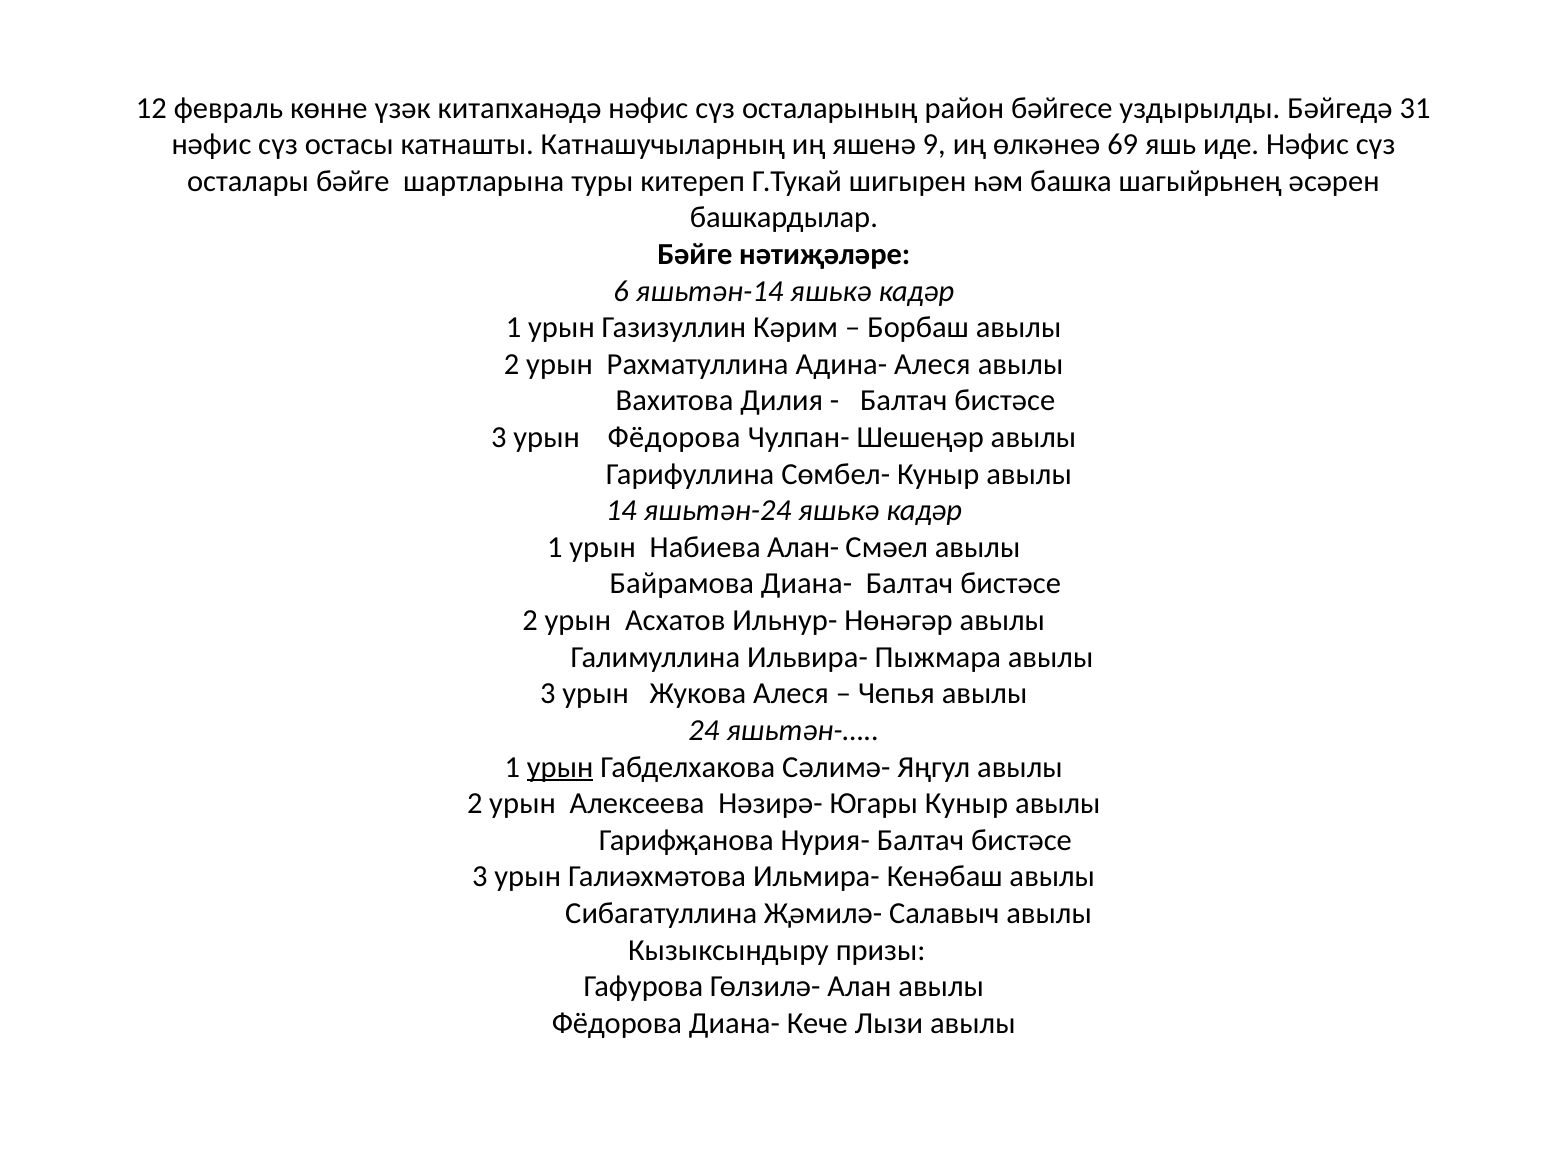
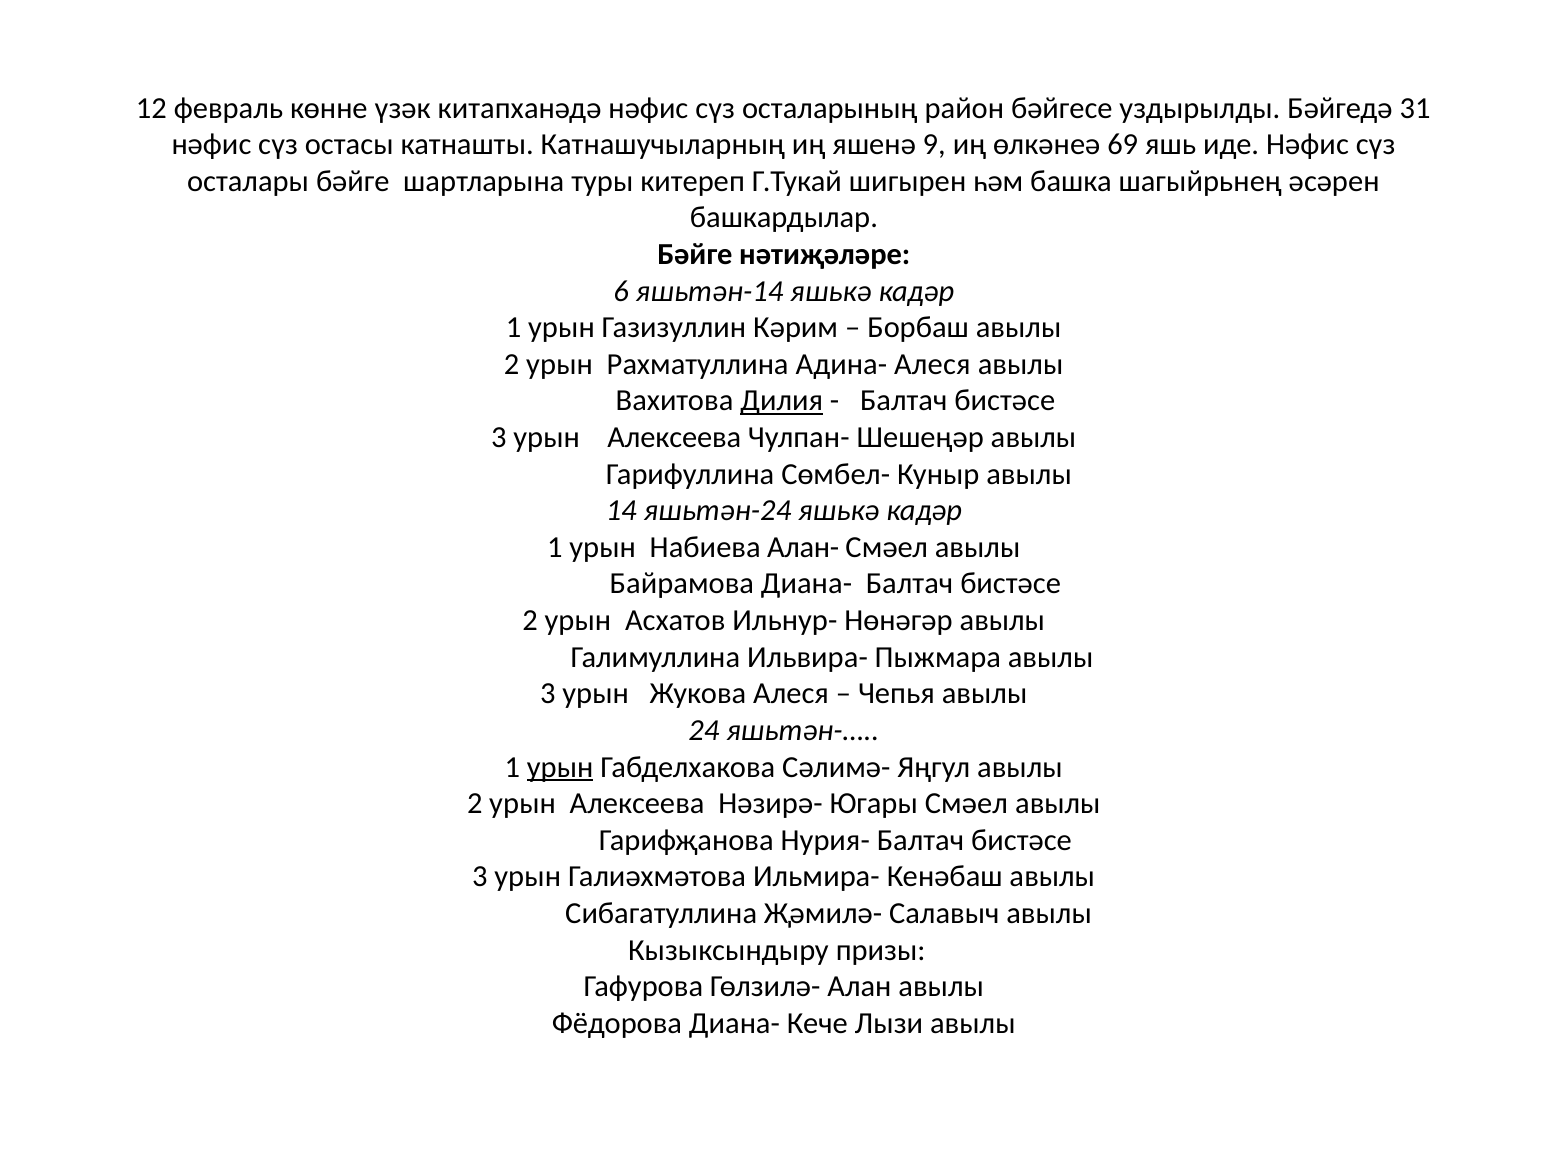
Дилия underline: none -> present
3 урын Фёдорова: Фёдорова -> Алексеева
Югары Куныр: Куныр -> Смәел
